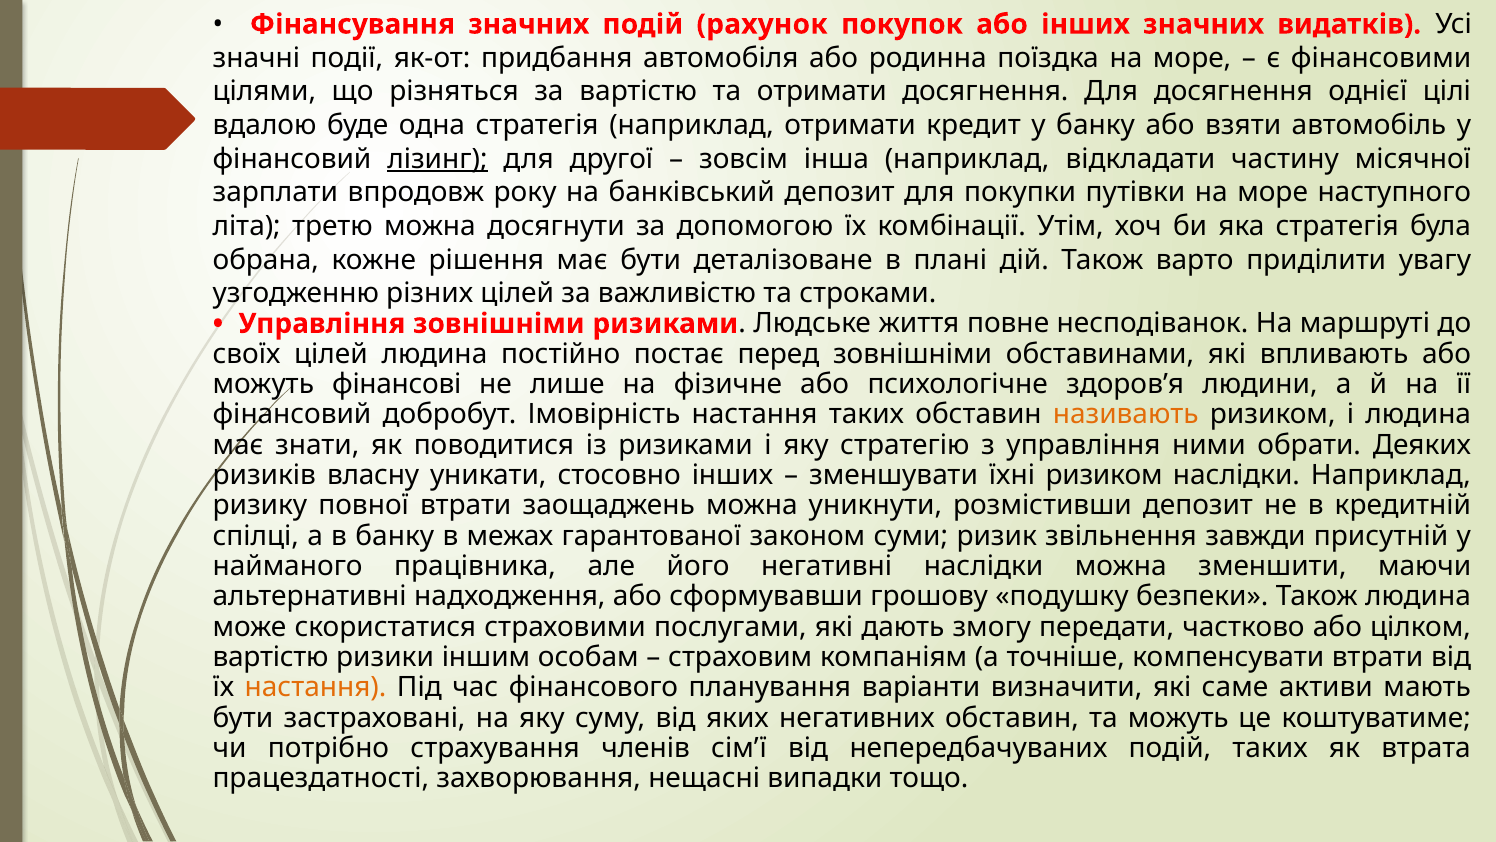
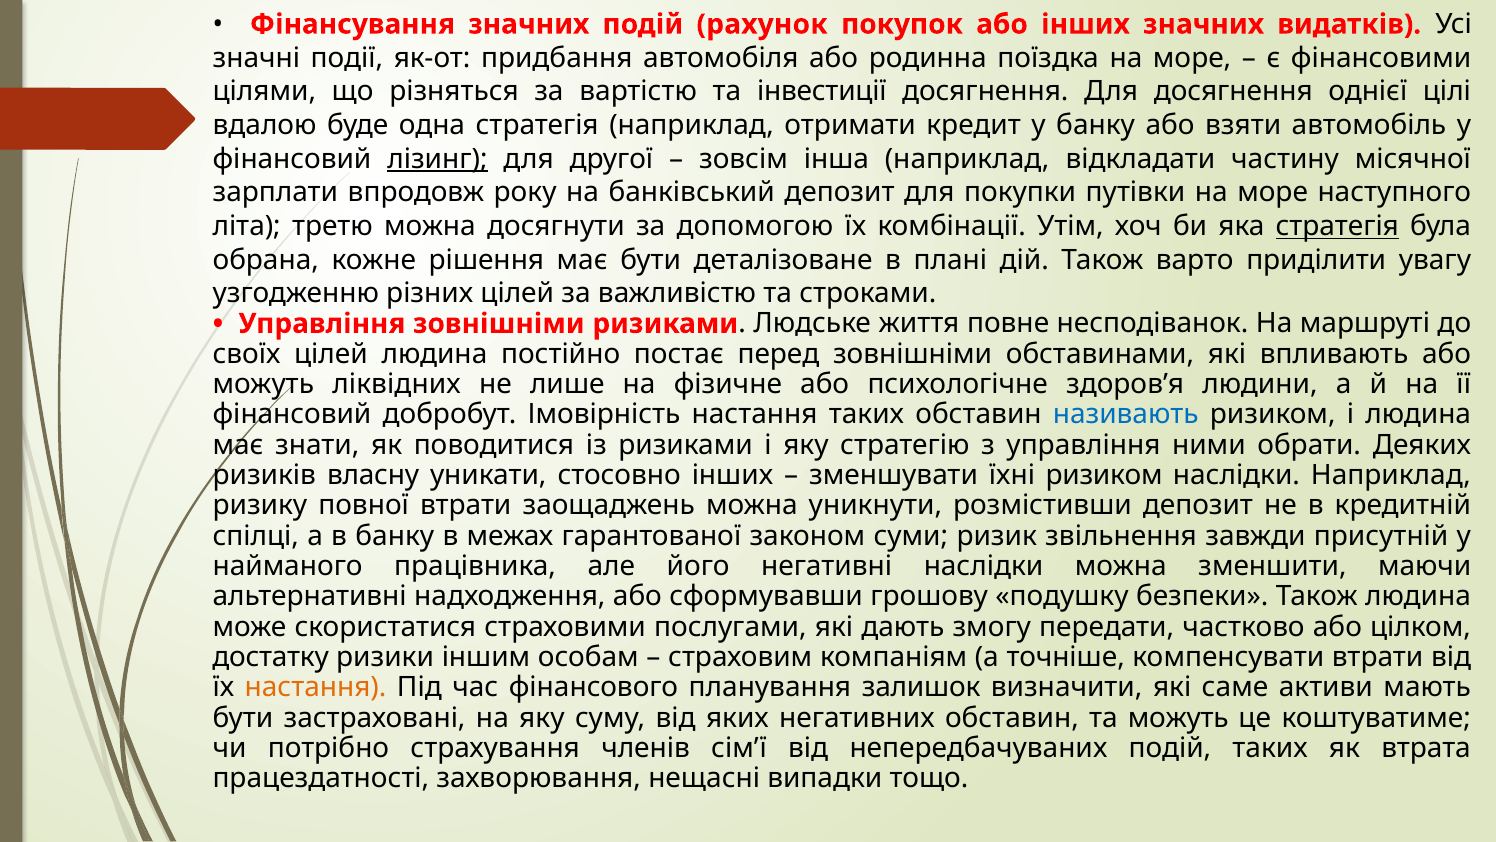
та отримати: отримати -> інвестиції
стратегія at (1337, 226) underline: none -> present
фінансові: фінансові -> ліквідних
називають colour: orange -> blue
вартістю at (271, 657): вартістю -> достатку
варіанти: варіанти -> залишок
